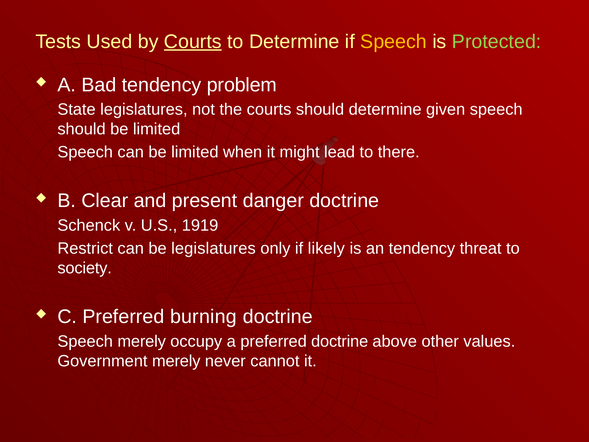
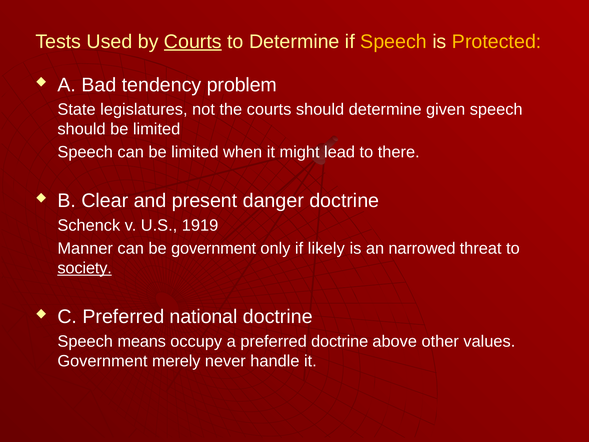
Protected colour: light green -> yellow
Restrict: Restrict -> Manner
be legislatures: legislatures -> government
an tendency: tendency -> narrowed
society underline: none -> present
burning: burning -> national
Speech merely: merely -> means
cannot: cannot -> handle
